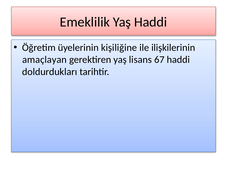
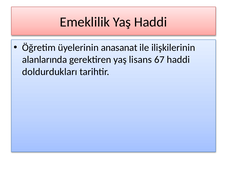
kişiliğine: kişiliğine -> anasanat
amaçlayan: amaçlayan -> alanlarında
